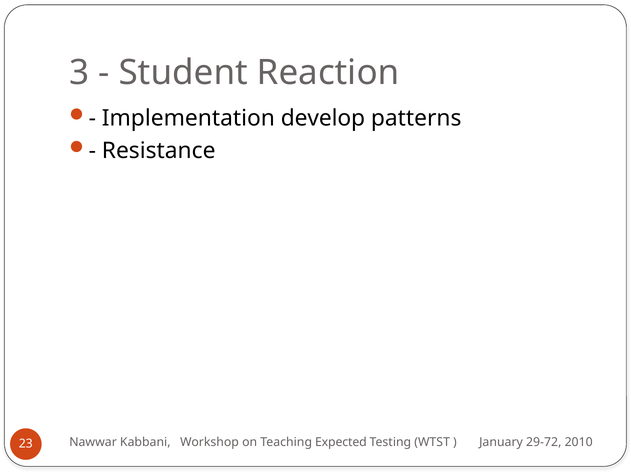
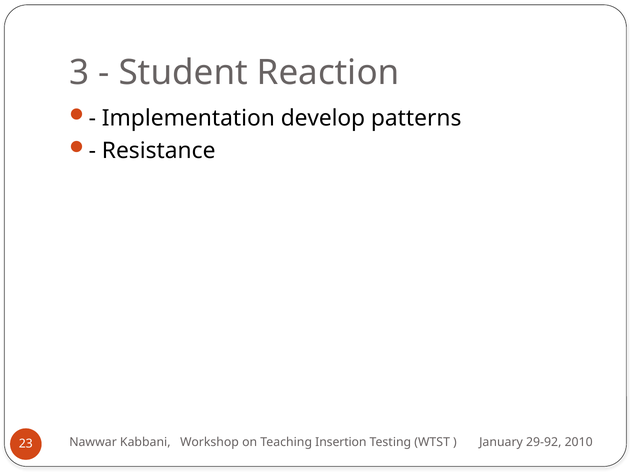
Expected: Expected -> Insertion
29-72: 29-72 -> 29-92
